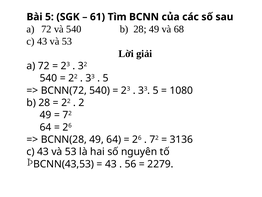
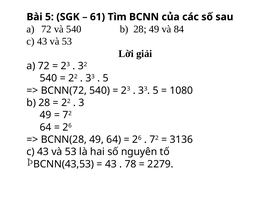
68: 68 -> 84
2: 2 -> 3
56: 56 -> 78
